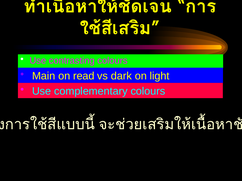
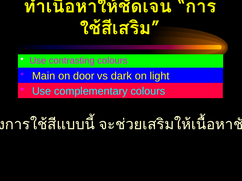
read: read -> door
